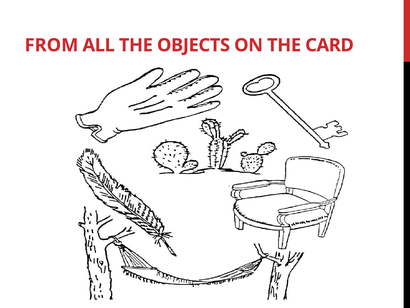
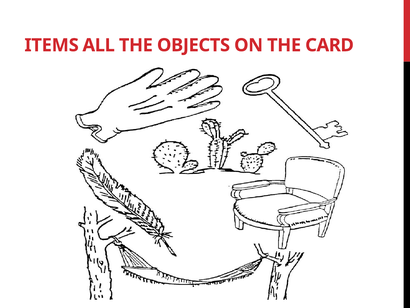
FROM: FROM -> ITEMS
